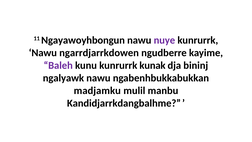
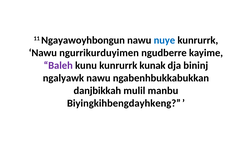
nuye colour: purple -> blue
ngarrdjarrkdowen: ngarrdjarrkdowen -> ngurrikurduyimen
madjamku: madjamku -> danjbikkah
Kandidjarrkdangbalhme: Kandidjarrkdangbalhme -> Biyingkihbengdayhkeng
